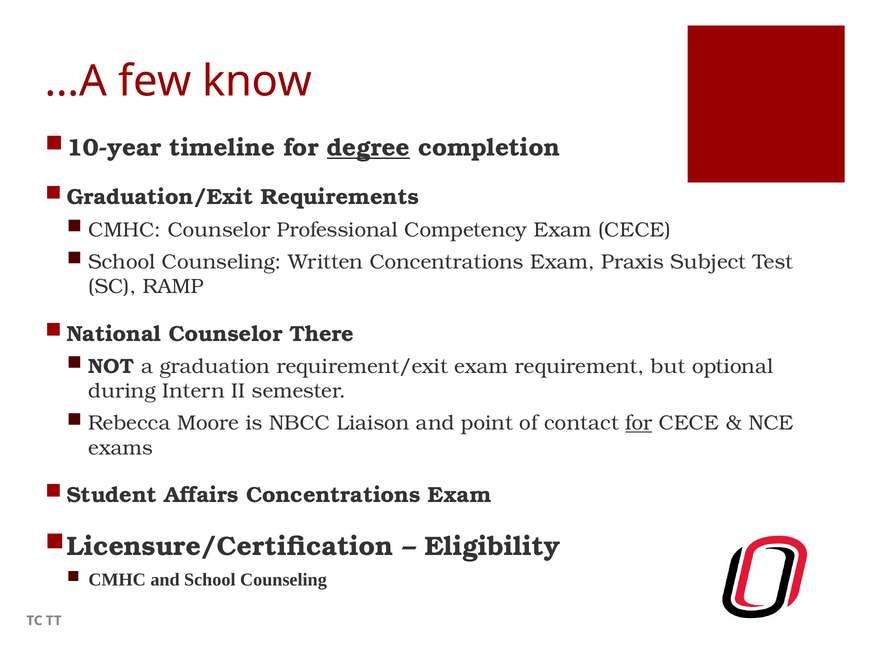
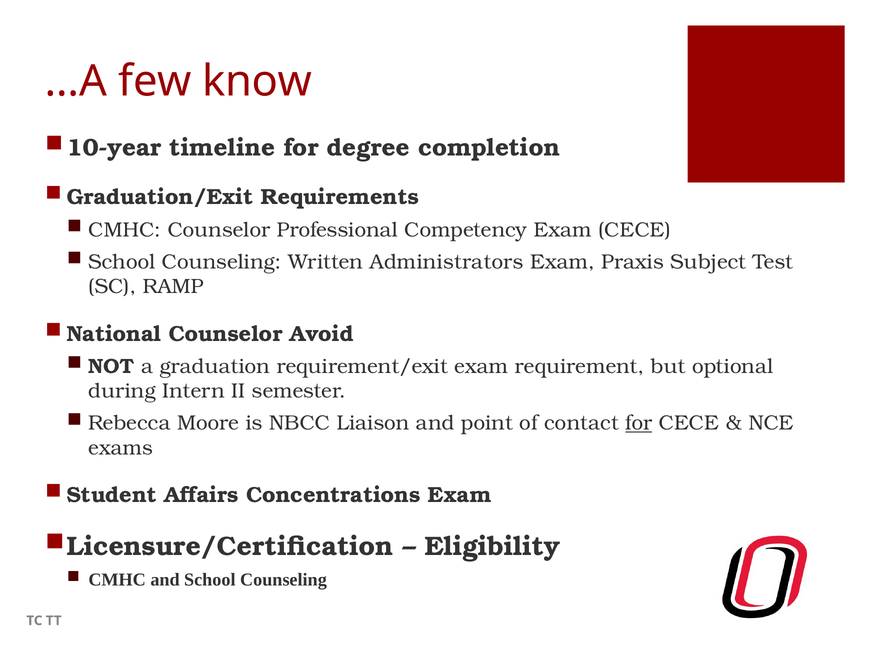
degree underline: present -> none
Written Concentrations: Concentrations -> Administrators
There: There -> Avoid
